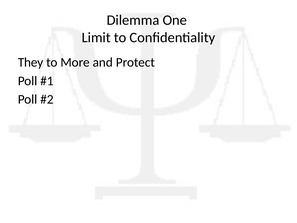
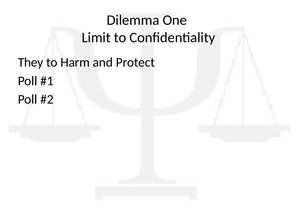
More: More -> Harm
